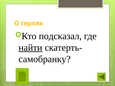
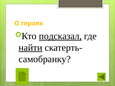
подсказал underline: none -> present
